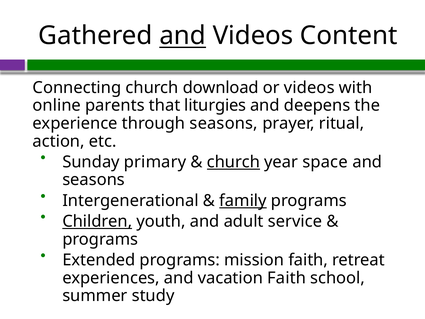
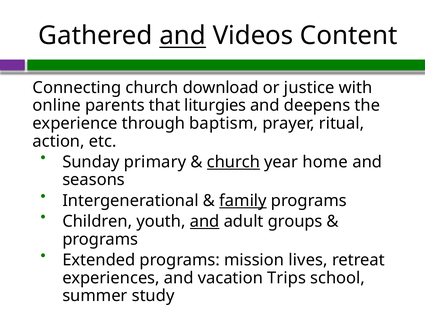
or videos: videos -> justice
through seasons: seasons -> baptism
space: space -> home
Children underline: present -> none
and at (205, 221) underline: none -> present
service: service -> groups
mission faith: faith -> lives
vacation Faith: Faith -> Trips
